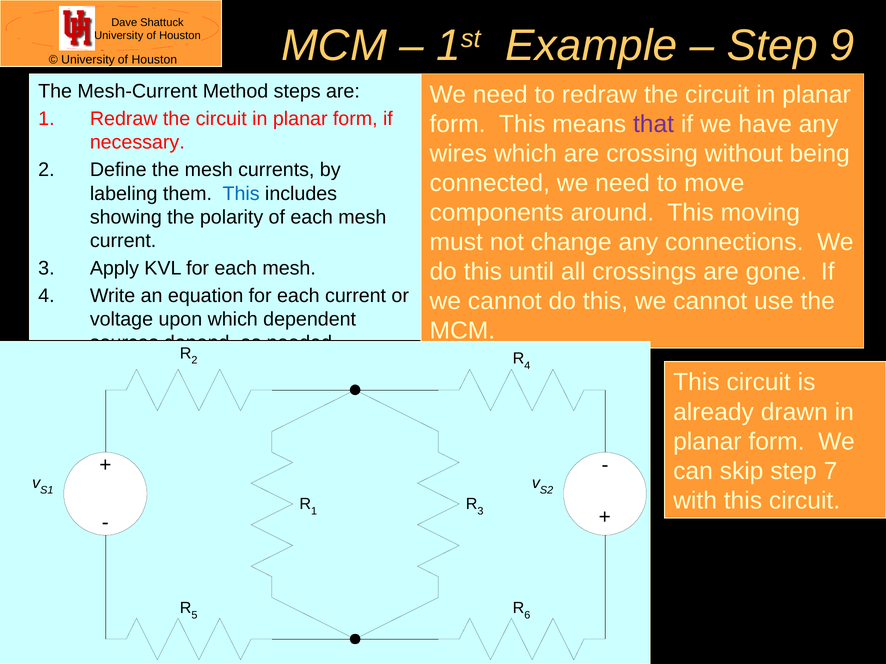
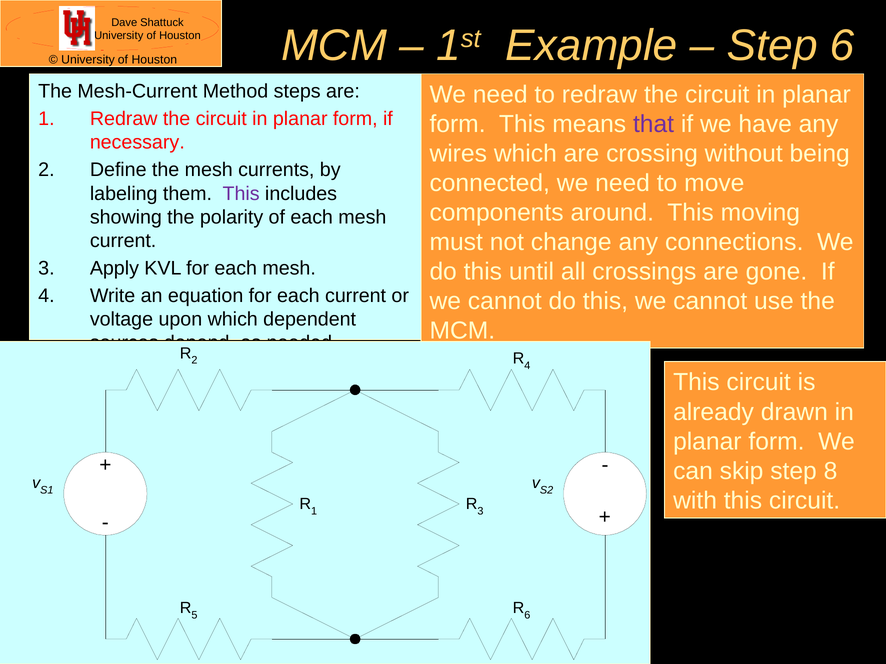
Step 9: 9 -> 6
This at (241, 194) colour: blue -> purple
7: 7 -> 8
